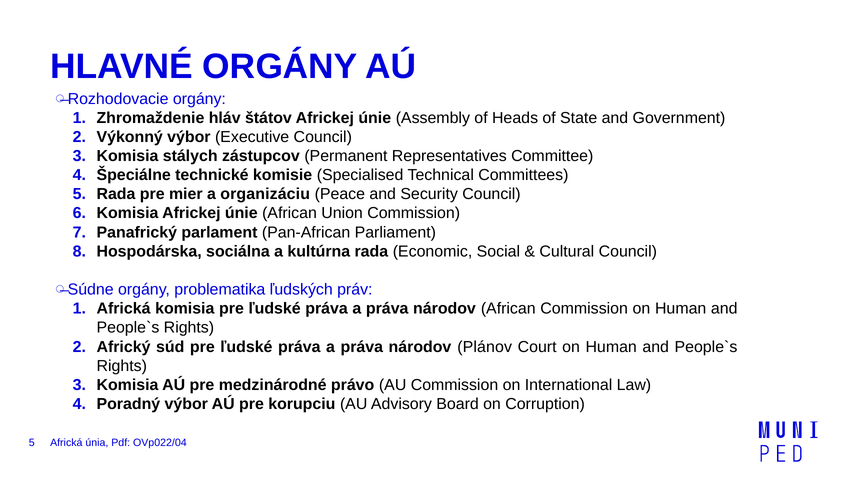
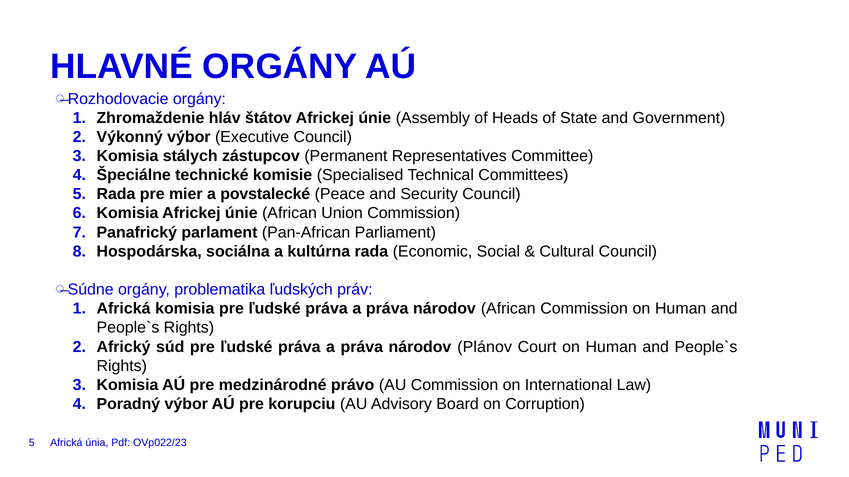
organizáciu: organizáciu -> povstalecké
OVp022/04: OVp022/04 -> OVp022/23
